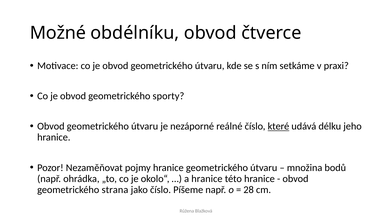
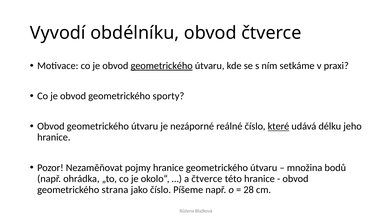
Možné: Možné -> Vyvodí
geometrického at (162, 66) underline: none -> present
a hranice: hranice -> čtverce
